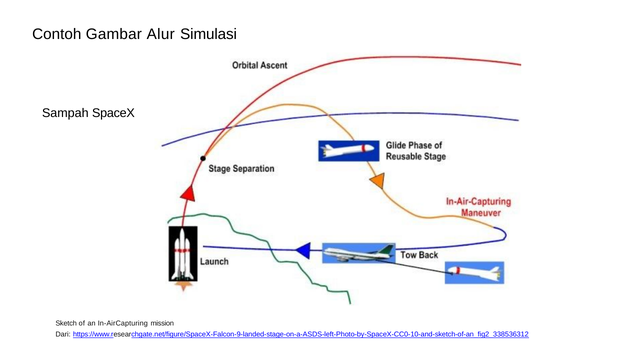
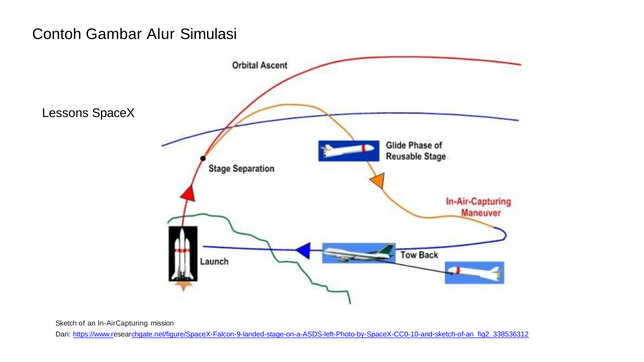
Sampah: Sampah -> Lessons
